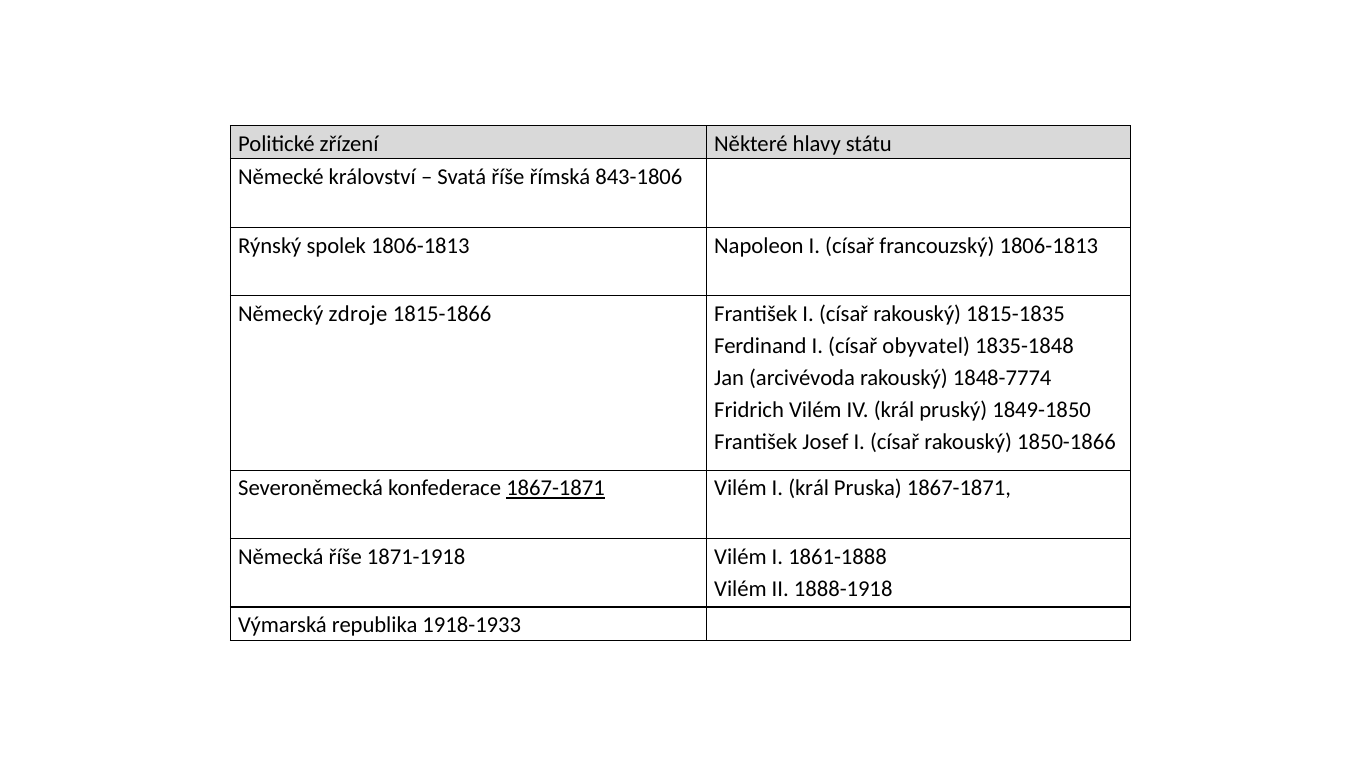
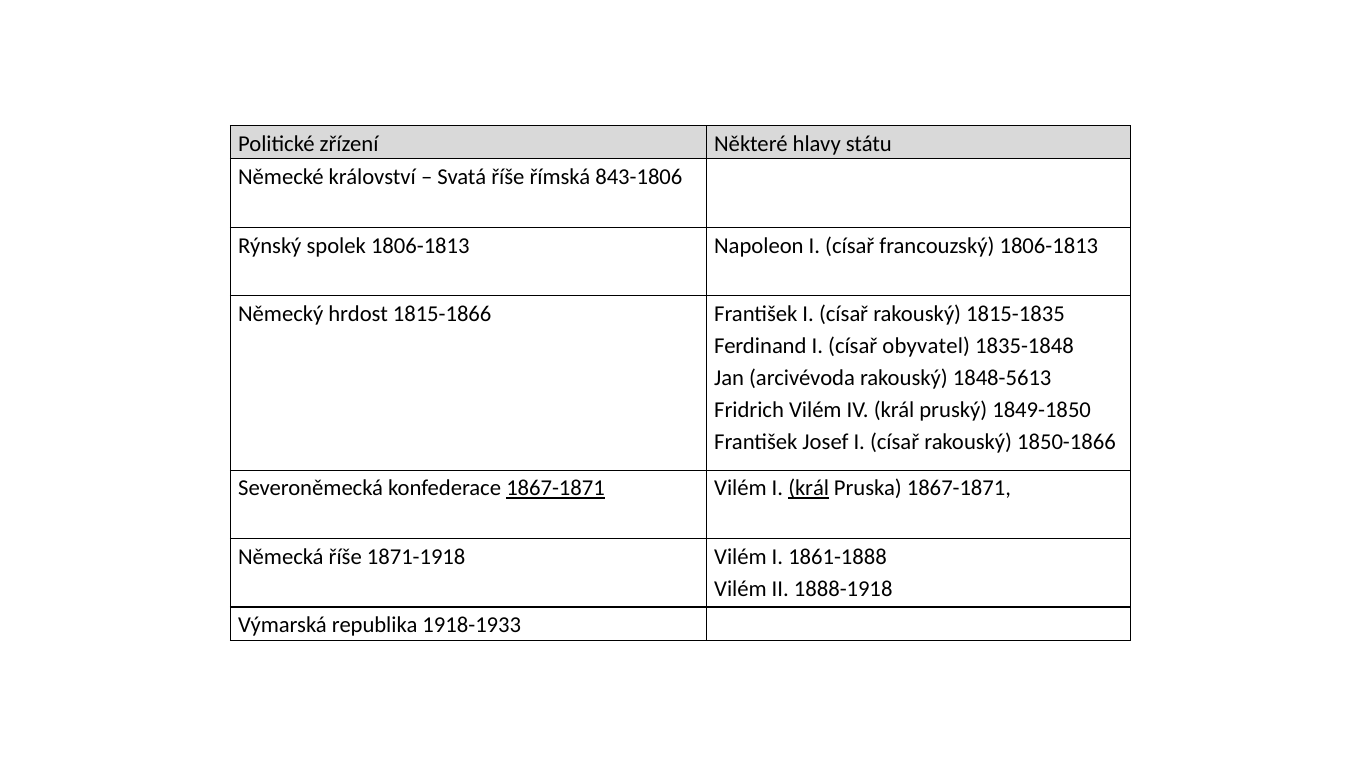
zdroje: zdroje -> hrdost
1848-7774: 1848-7774 -> 1848-5613
král at (809, 489) underline: none -> present
